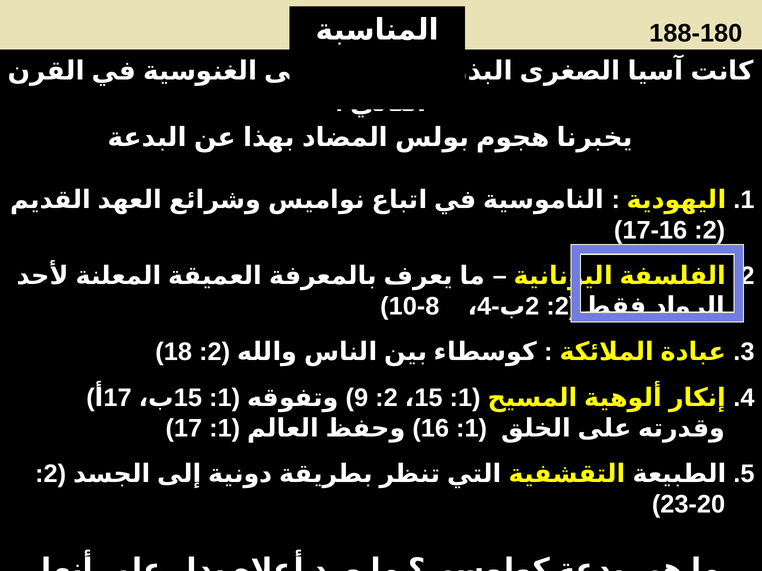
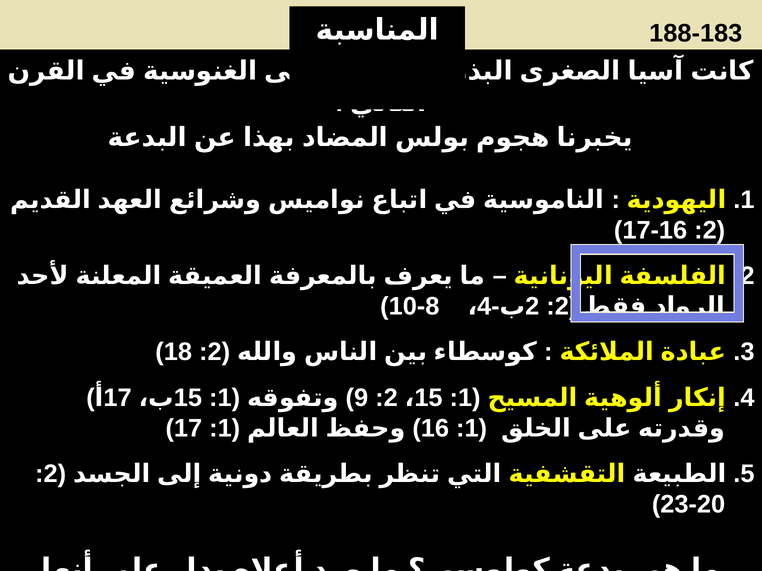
188-180: 188-180 -> 188-183
